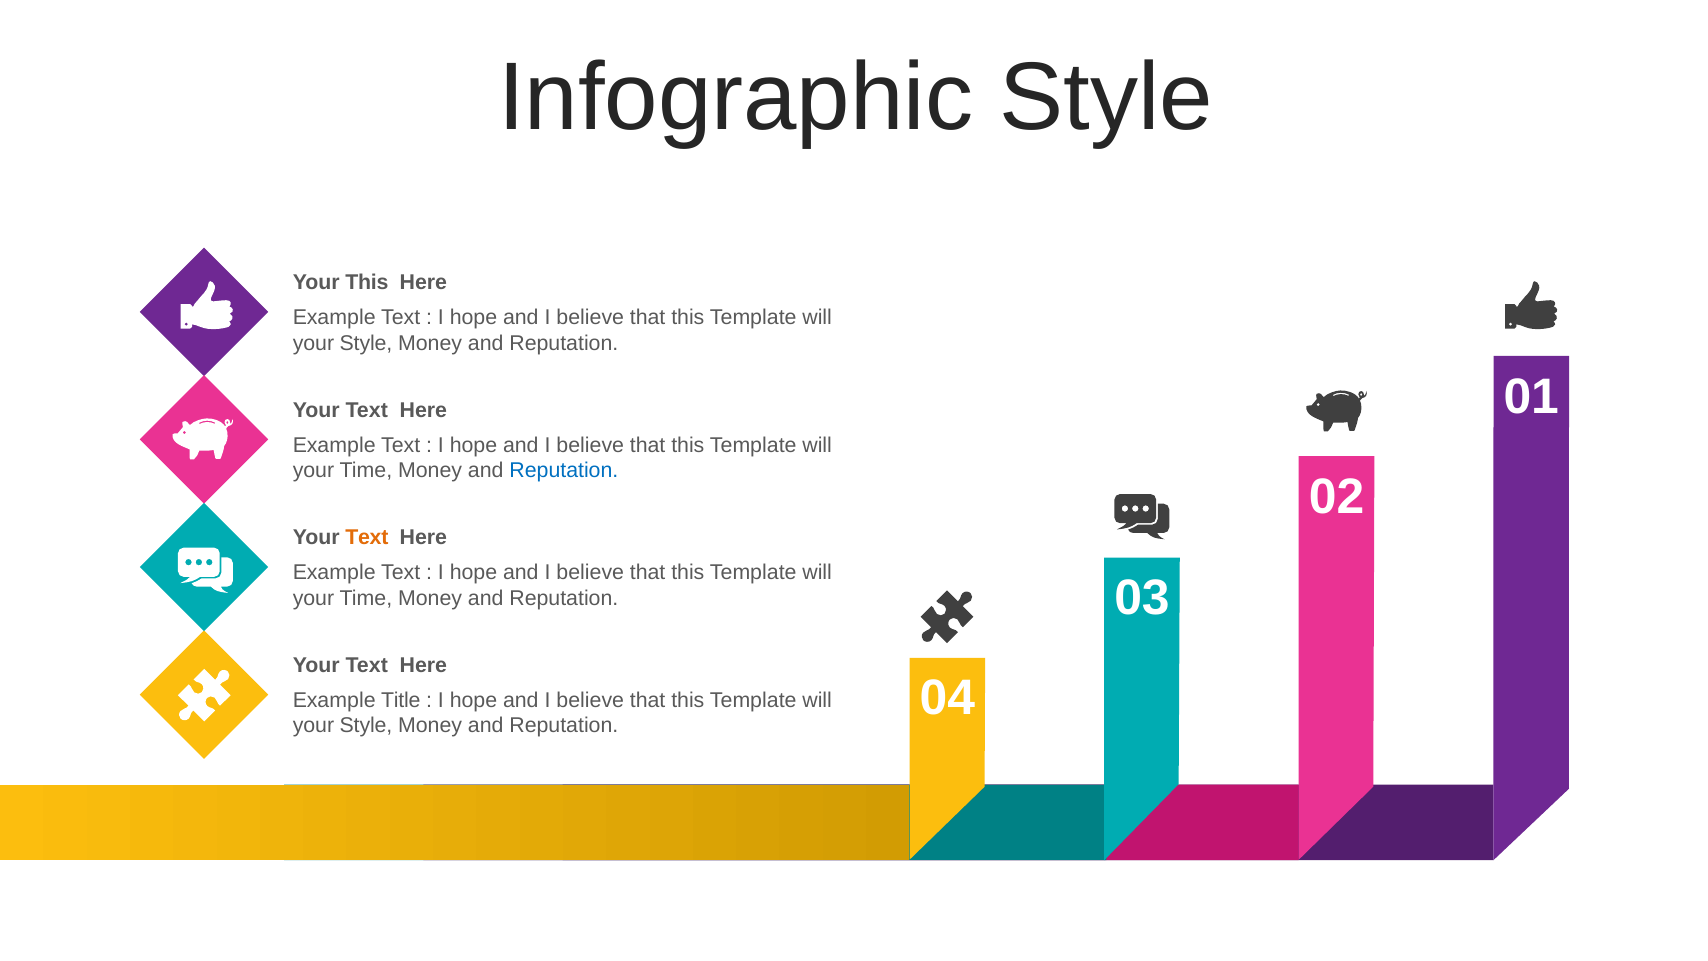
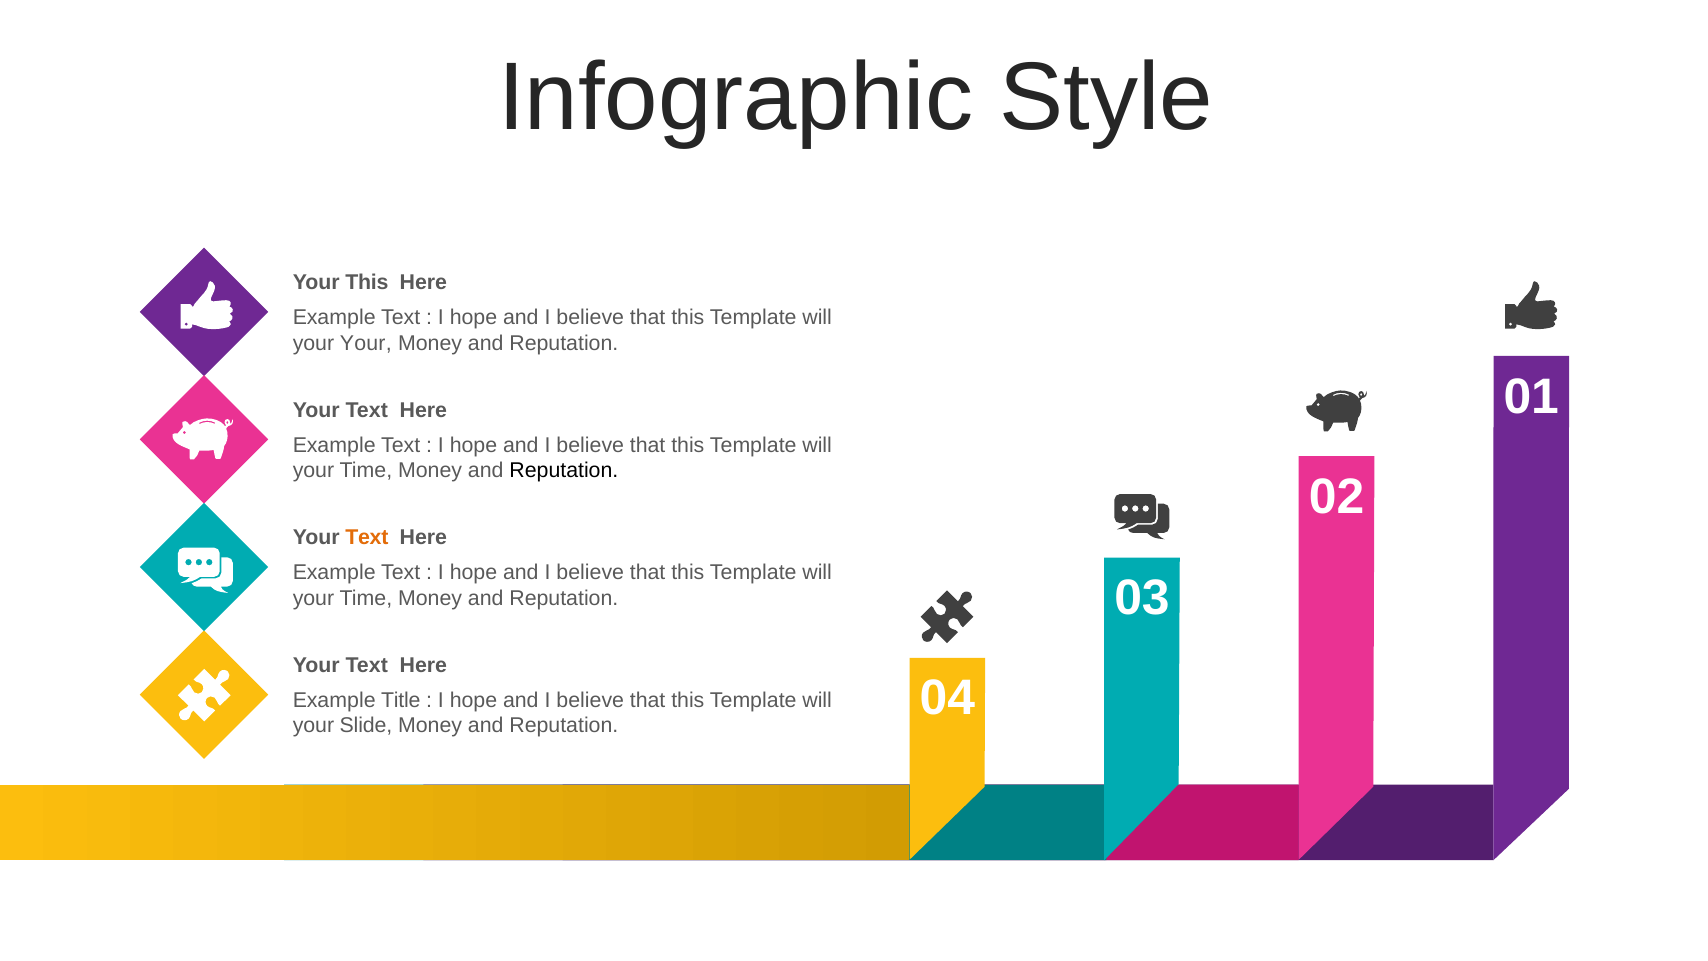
Style at (366, 343): Style -> Your
Reputation at (564, 471) colour: blue -> black
Style at (366, 726): Style -> Slide
